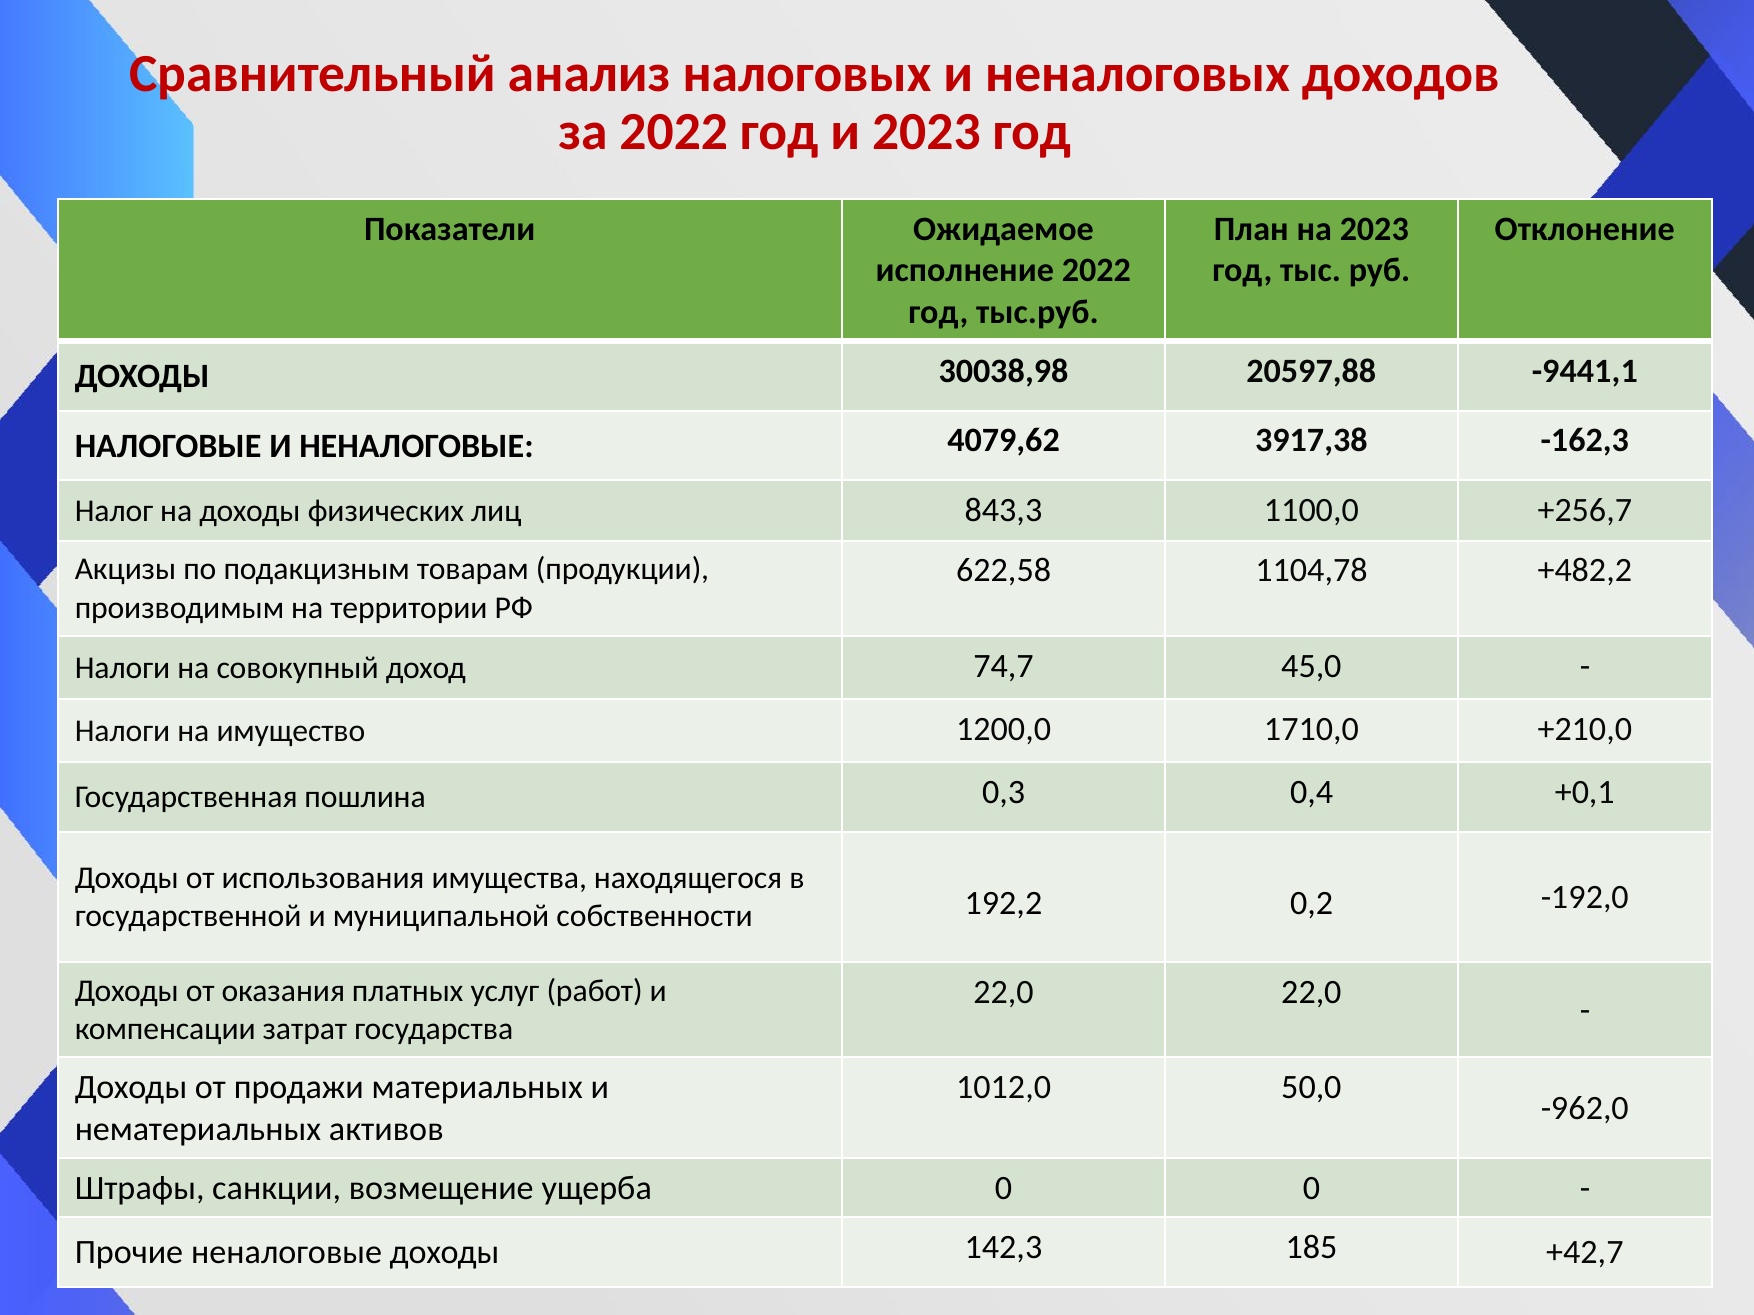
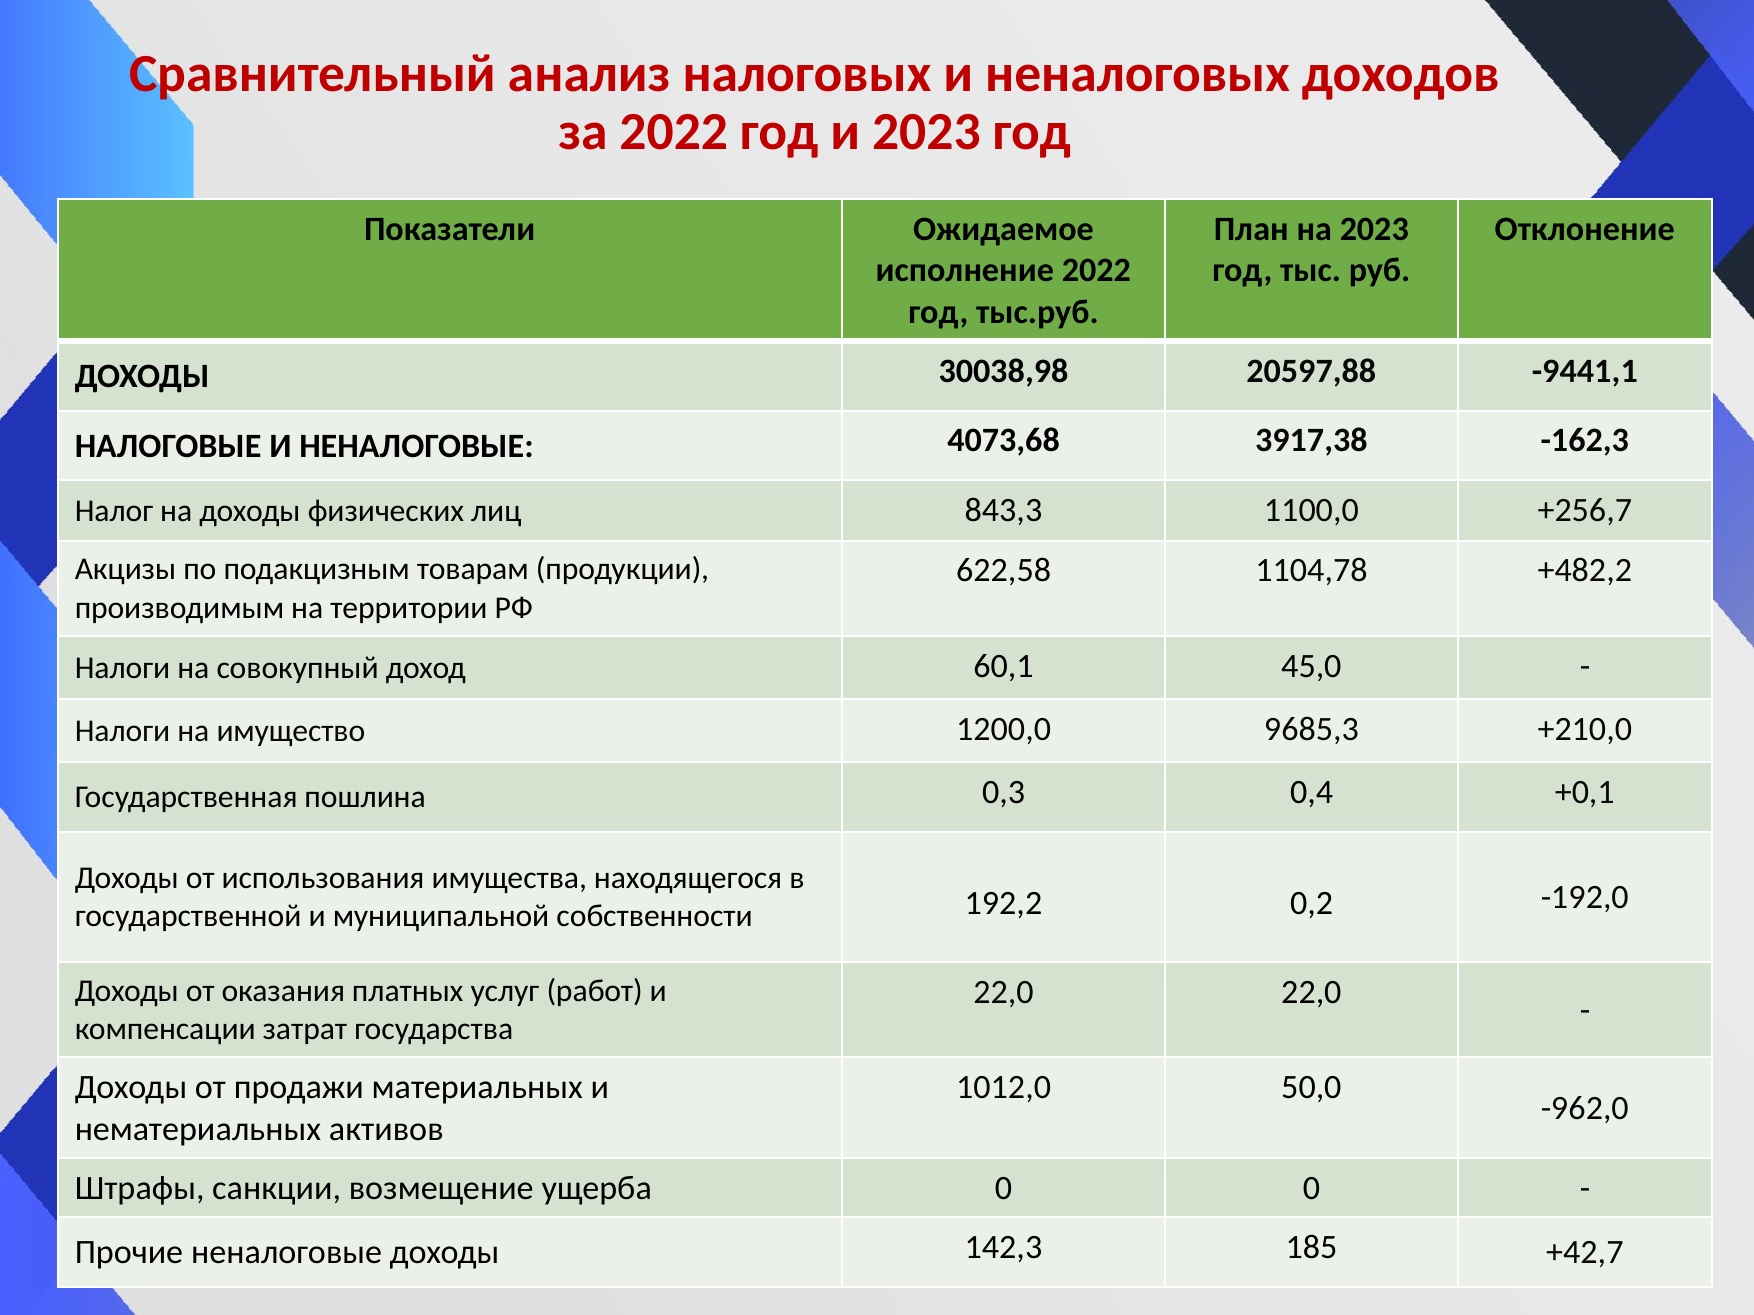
4079,62: 4079,62 -> 4073,68
74,7: 74,7 -> 60,1
1710,0: 1710,0 -> 9685,3
